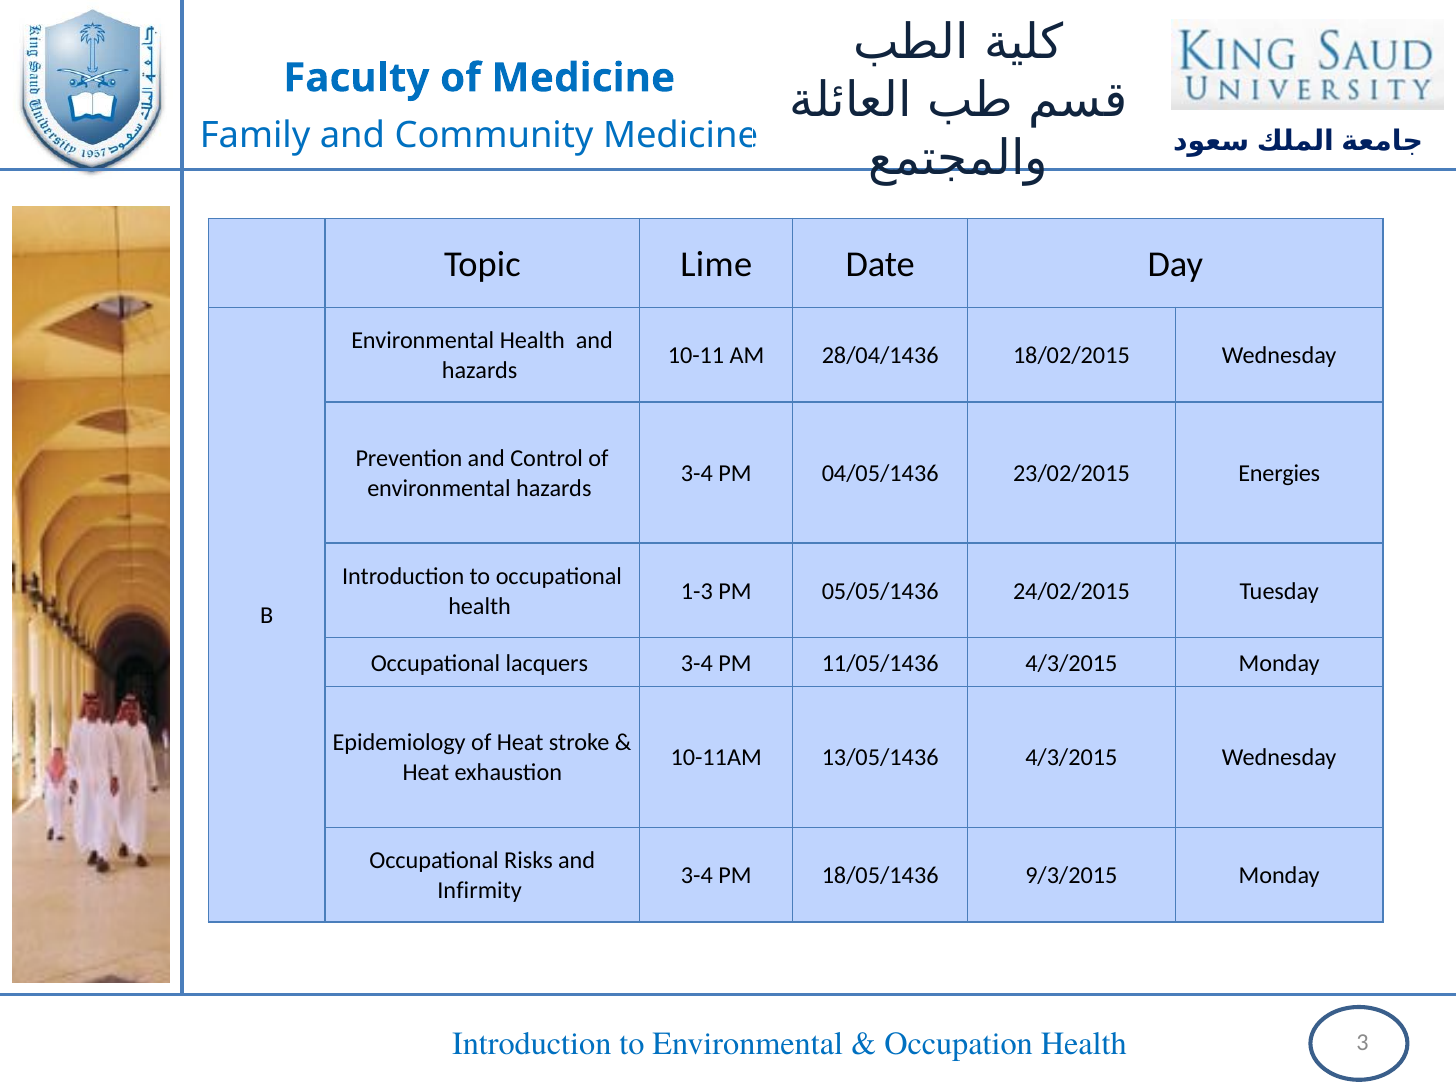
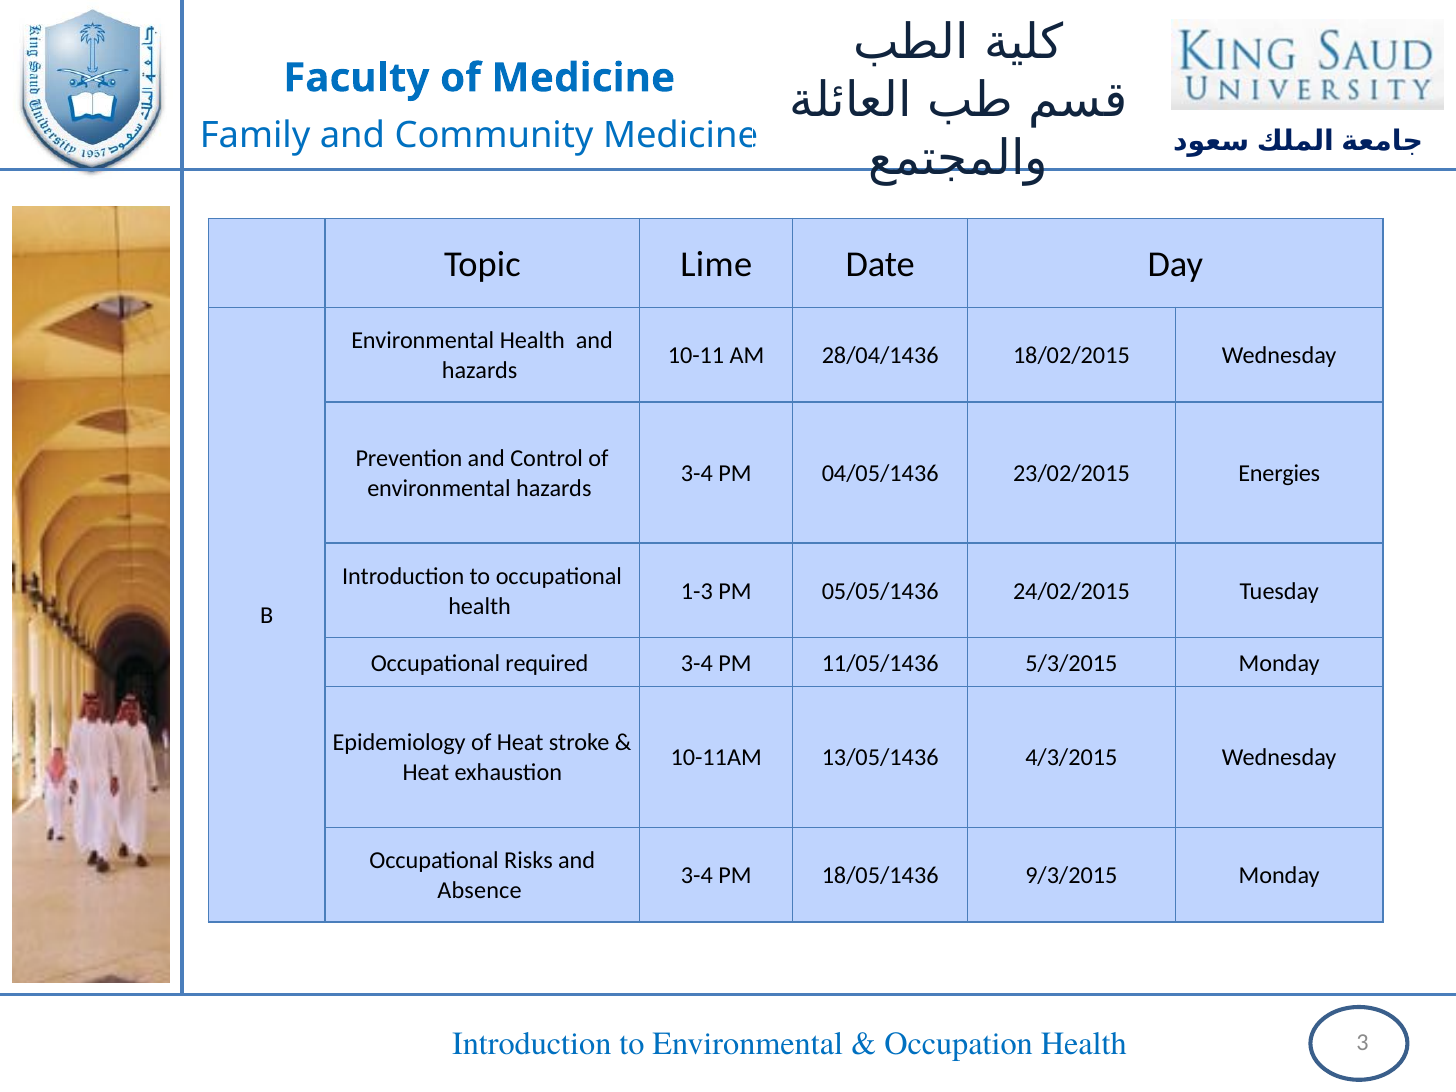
lacquers: lacquers -> required
11/05/1436 4/3/2015: 4/3/2015 -> 5/3/2015
Infirmity: Infirmity -> Absence
